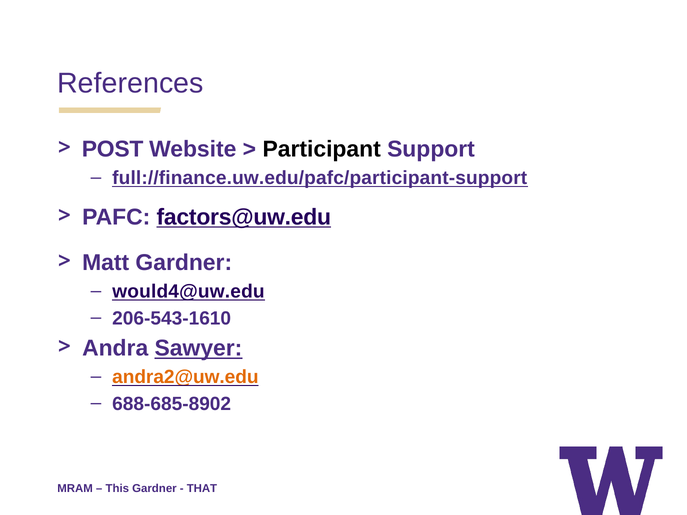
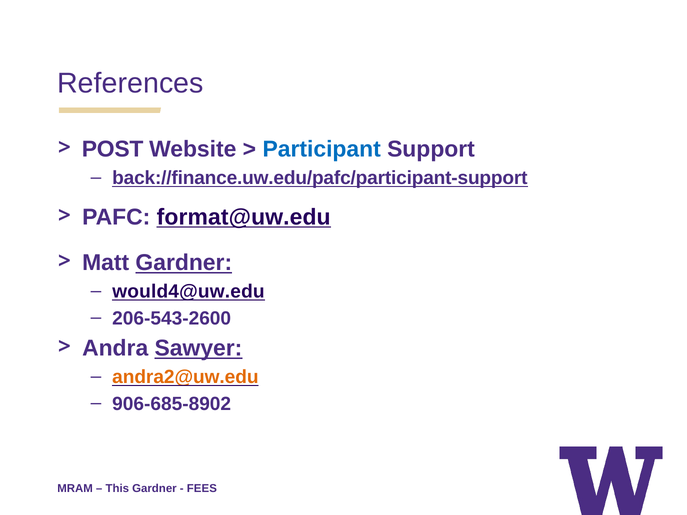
Participant colour: black -> blue
full://finance.uw.edu/pafc/participant-support: full://finance.uw.edu/pafc/participant-support -> back://finance.uw.edu/pafc/participant-support
factors@uw.edu: factors@uw.edu -> format@uw.edu
Gardner at (184, 263) underline: none -> present
206-543-1610: 206-543-1610 -> 206-543-2600
688-685-8902: 688-685-8902 -> 906-685-8902
THAT: THAT -> FEES
